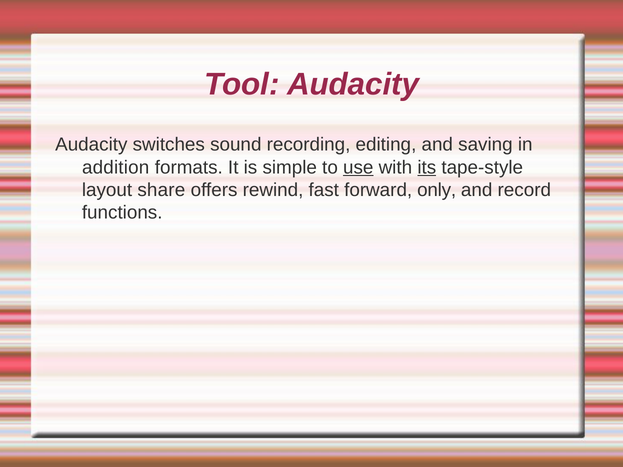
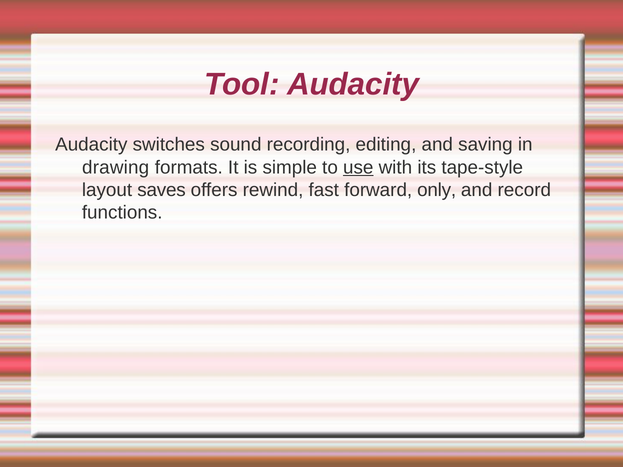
addition: addition -> drawing
its underline: present -> none
share: share -> saves
